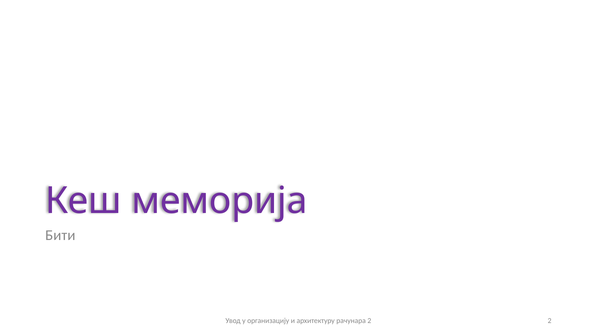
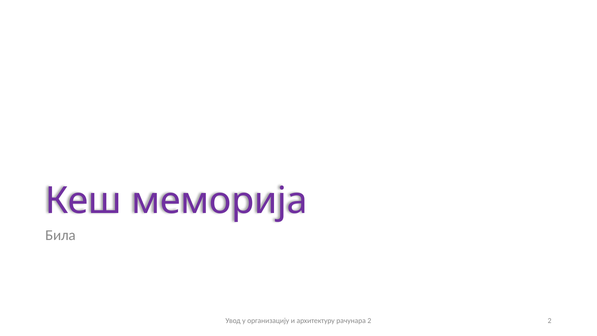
Бити: Бити -> Била
